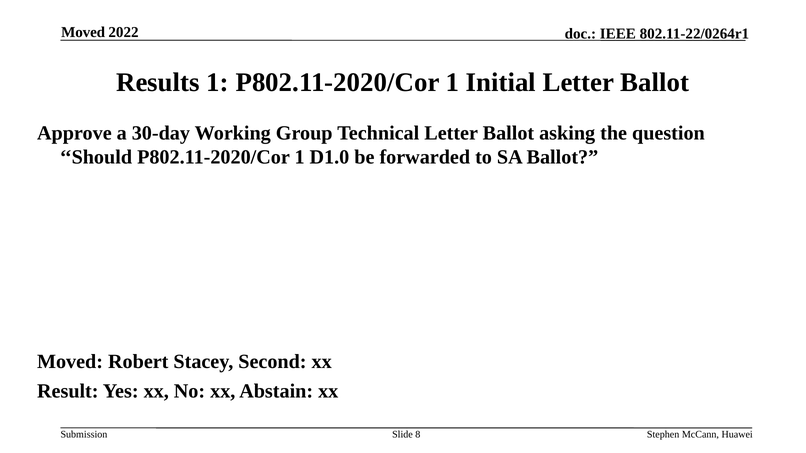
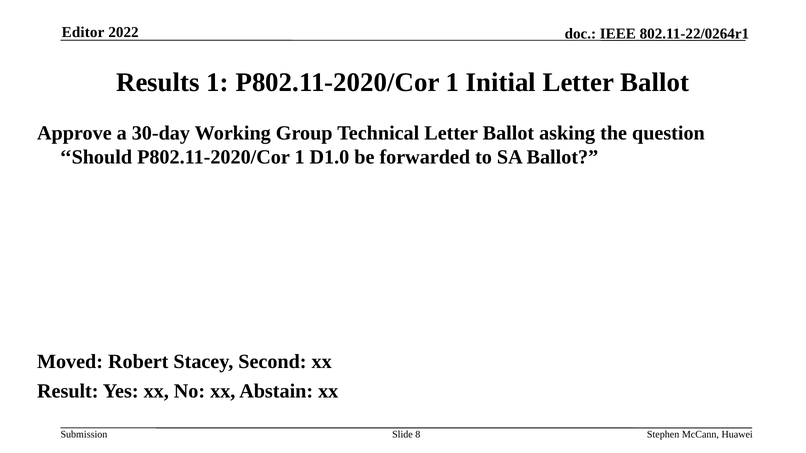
Moved at (83, 32): Moved -> Editor
